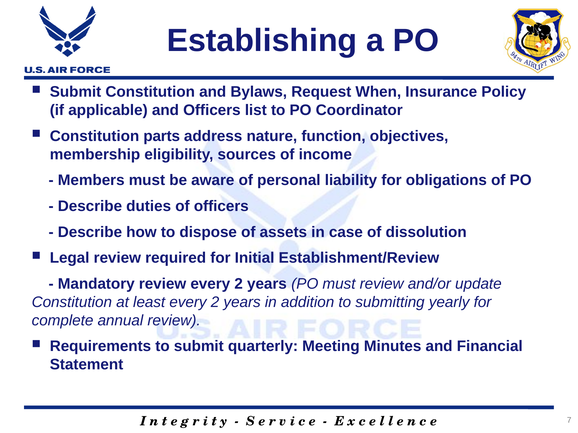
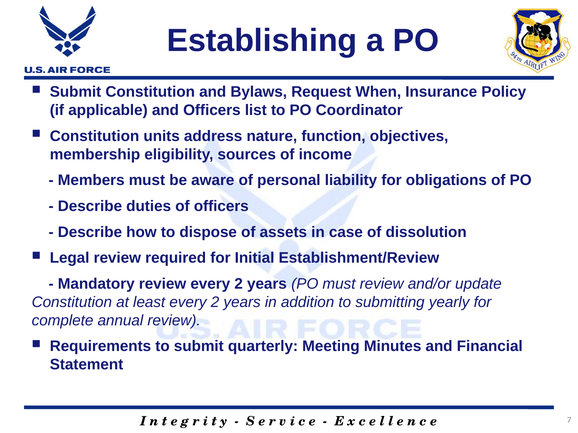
parts: parts -> units
